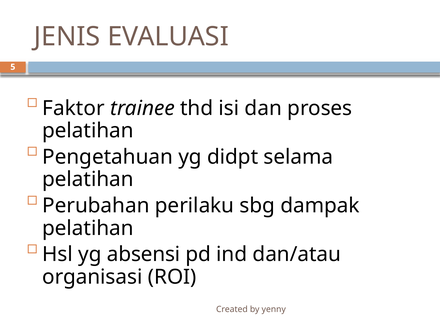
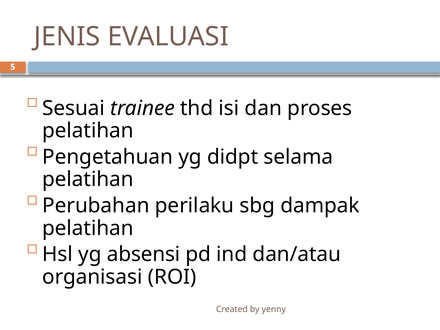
Faktor: Faktor -> Sesuai
